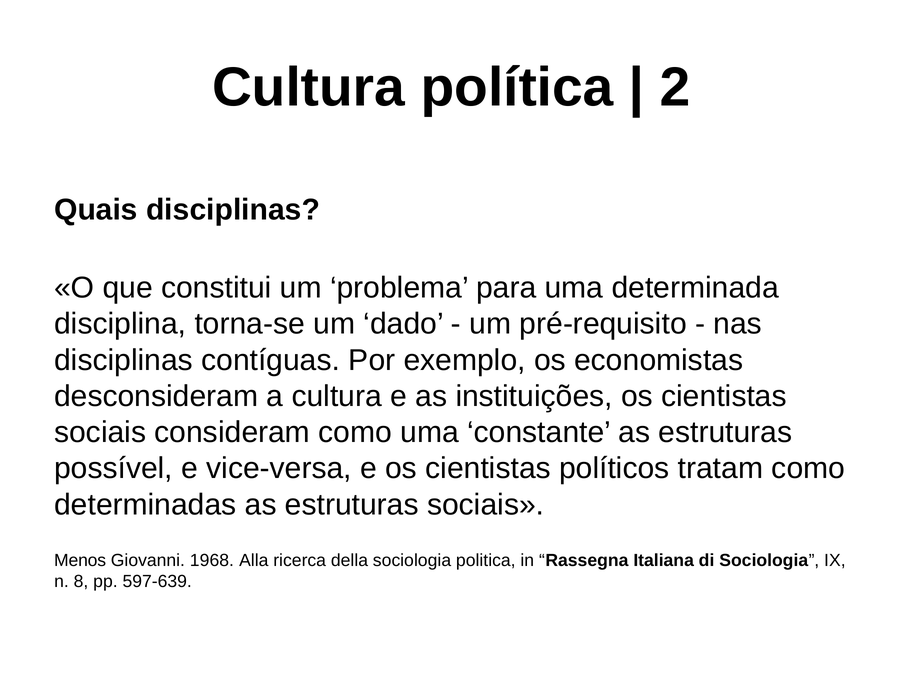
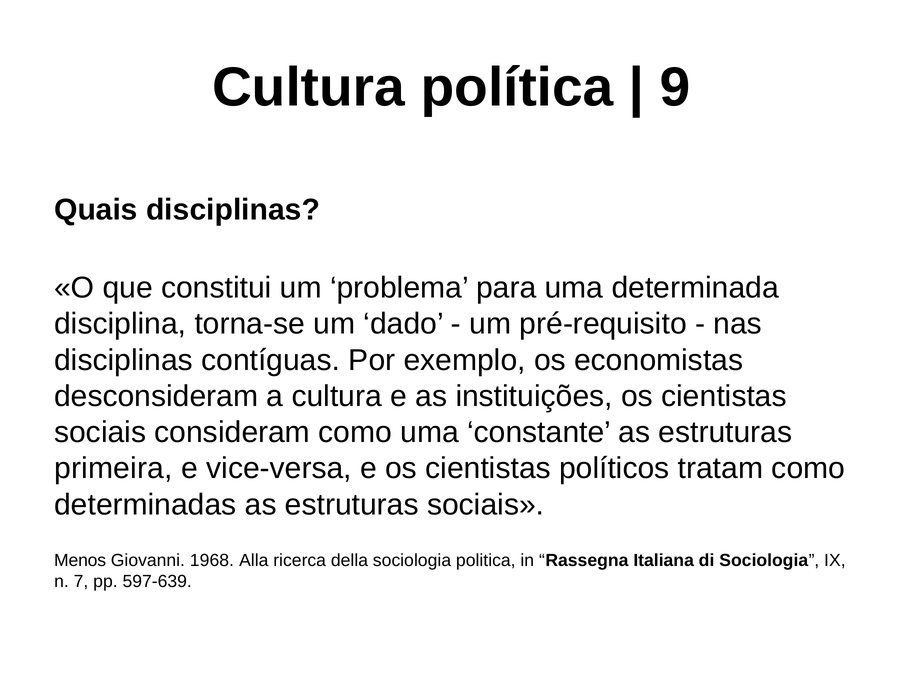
2: 2 -> 9
possível: possível -> primeira
8: 8 -> 7
